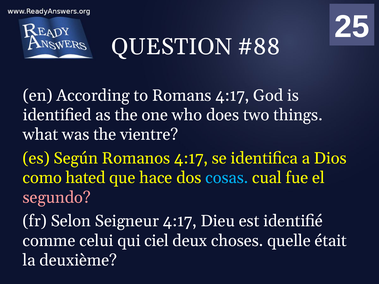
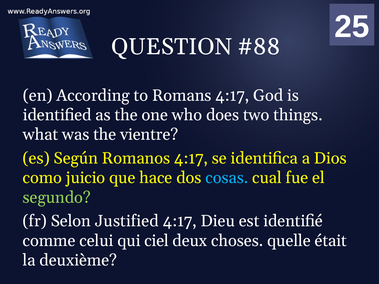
hated: hated -> juicio
segundo colour: pink -> light green
Seigneur: Seigneur -> Justified
